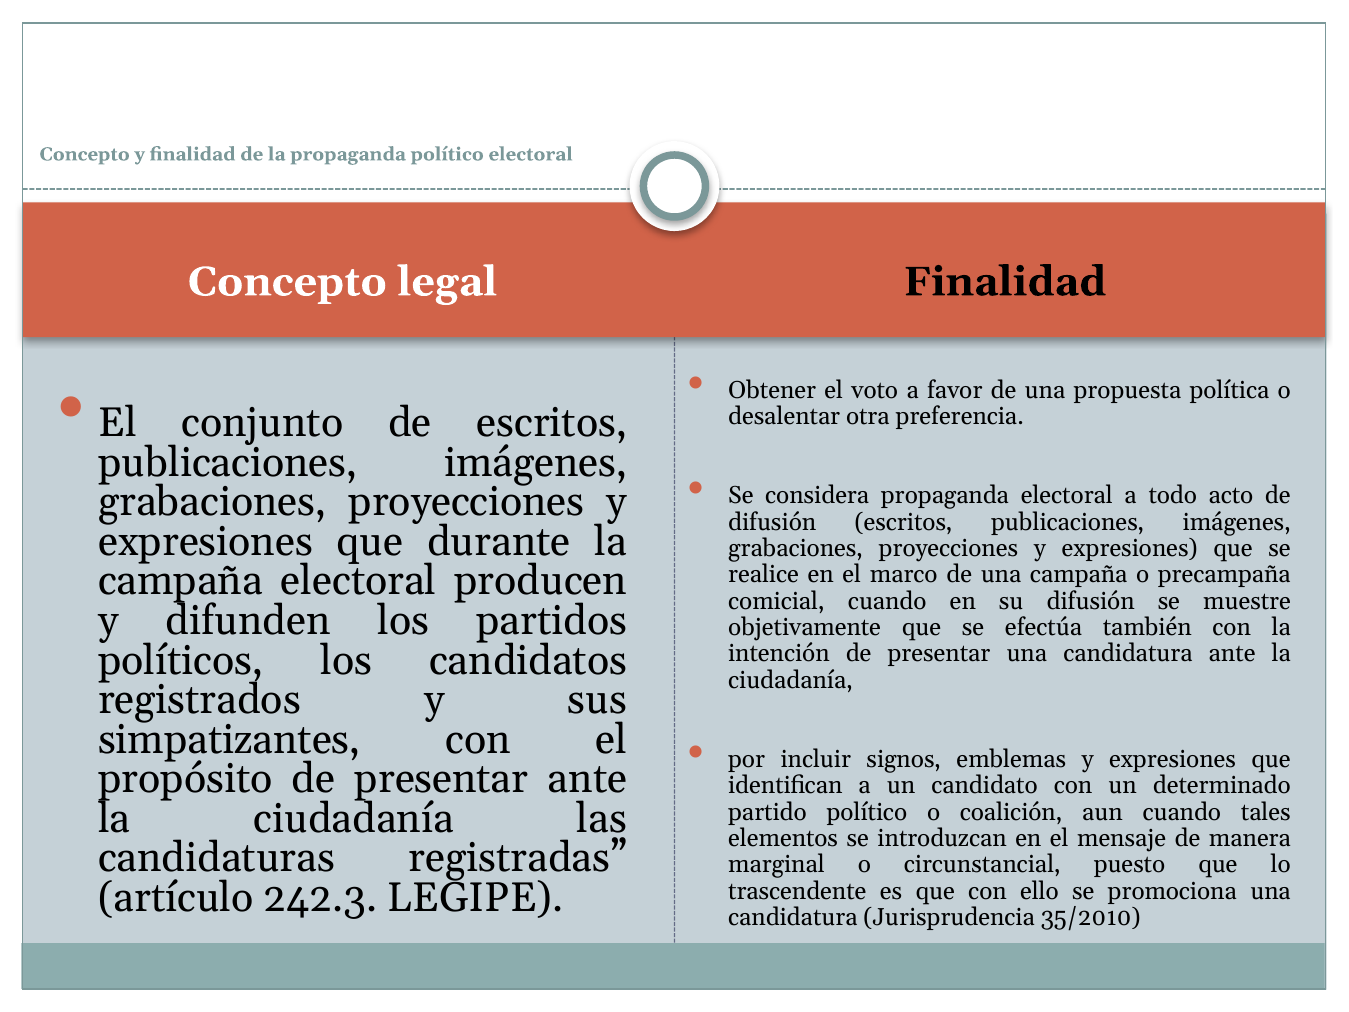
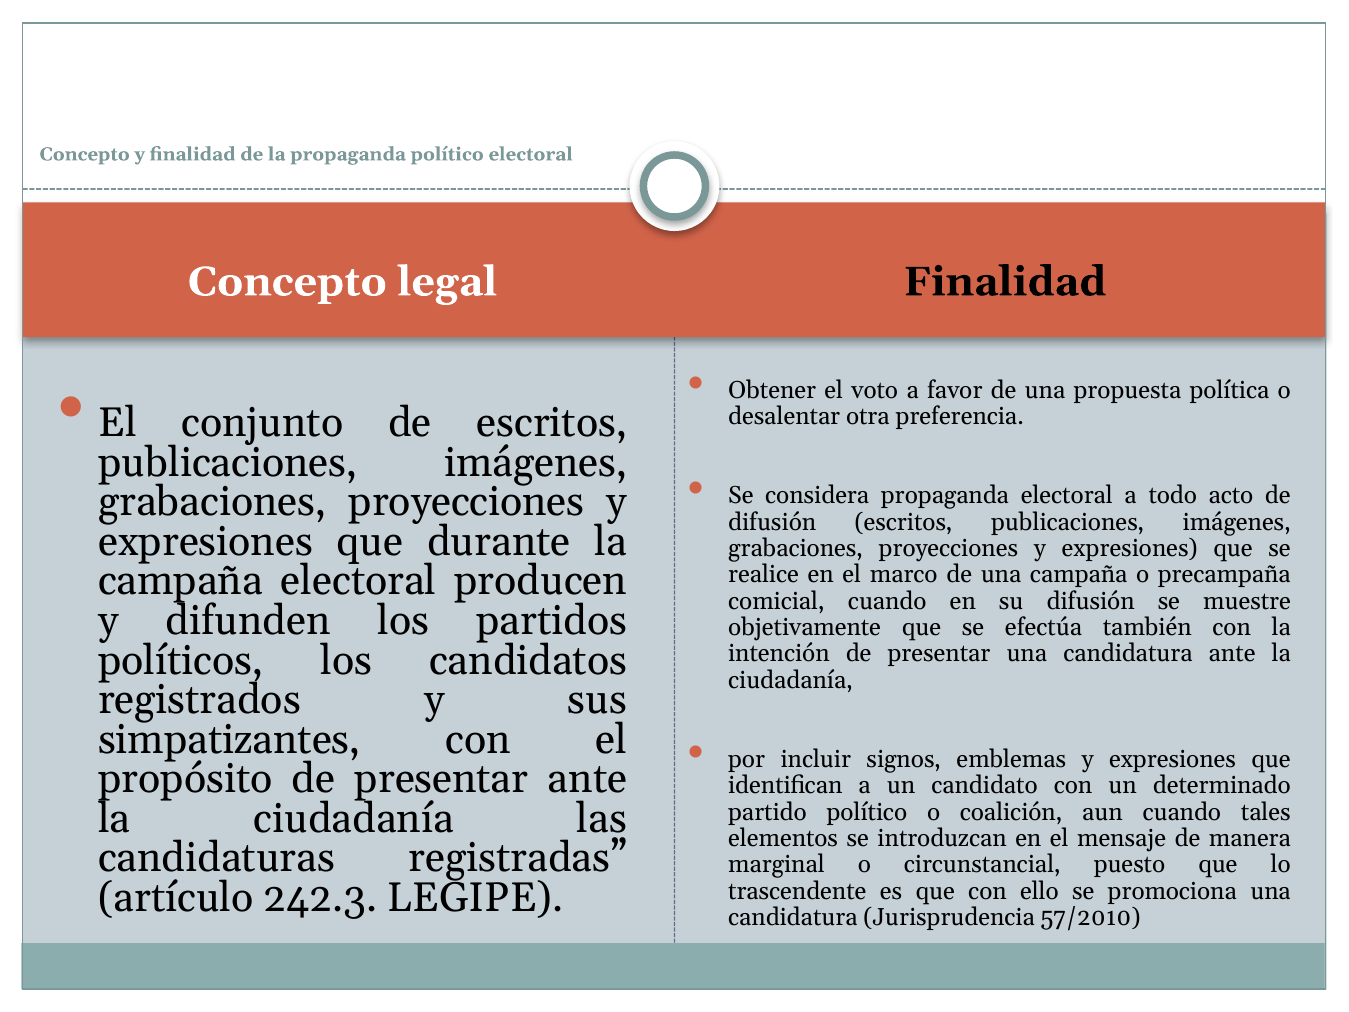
35/2010: 35/2010 -> 57/2010
